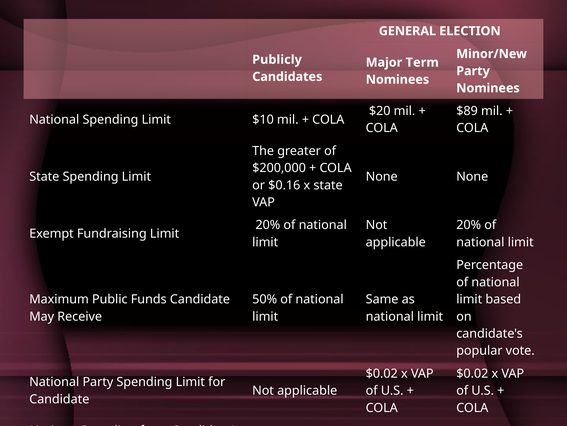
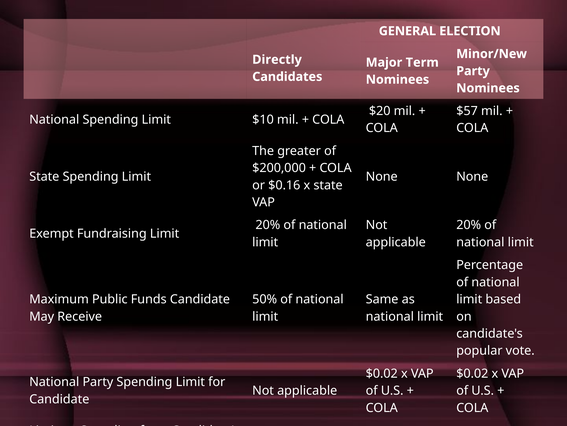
Publicly: Publicly -> Directly
$89: $89 -> $57
